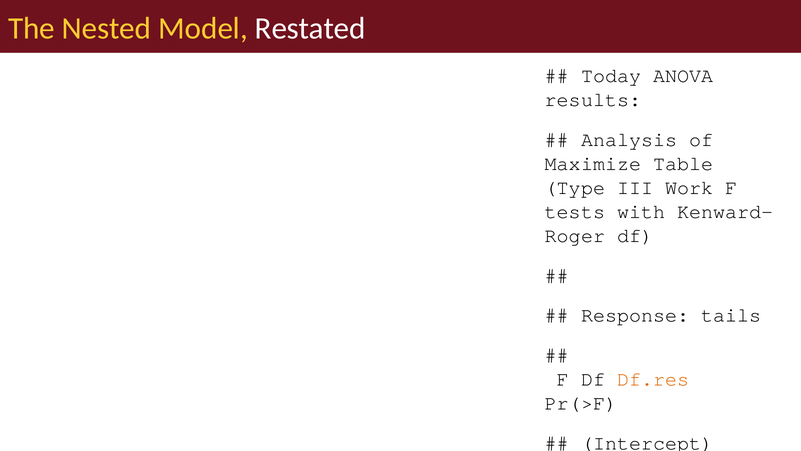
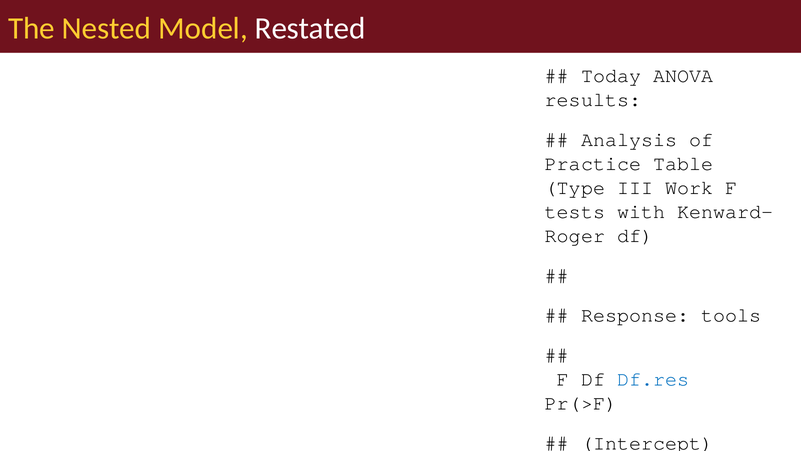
Maximize: Maximize -> Practice
tails: tails -> tools
Df.res colour: orange -> blue
